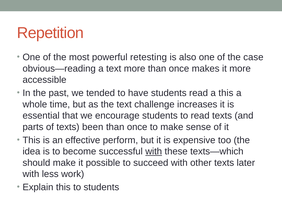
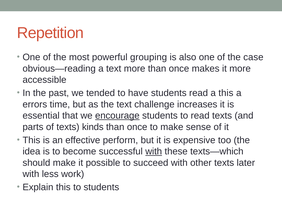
retesting: retesting -> grouping
whole: whole -> errors
encourage underline: none -> present
been: been -> kinds
